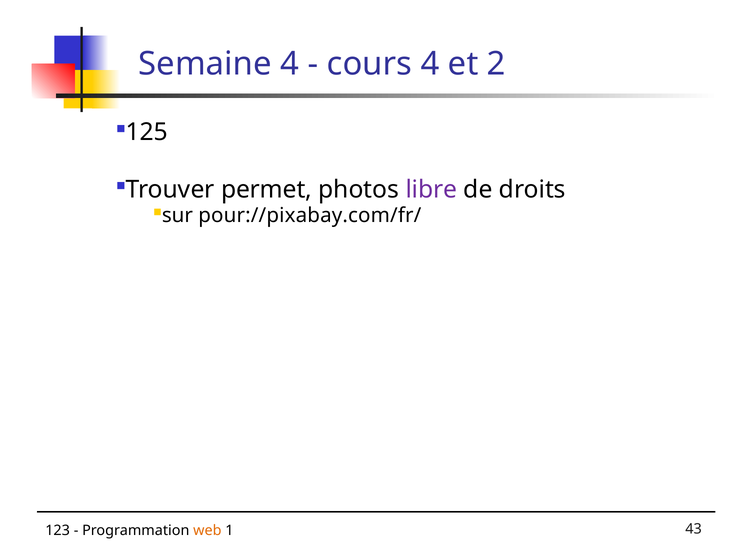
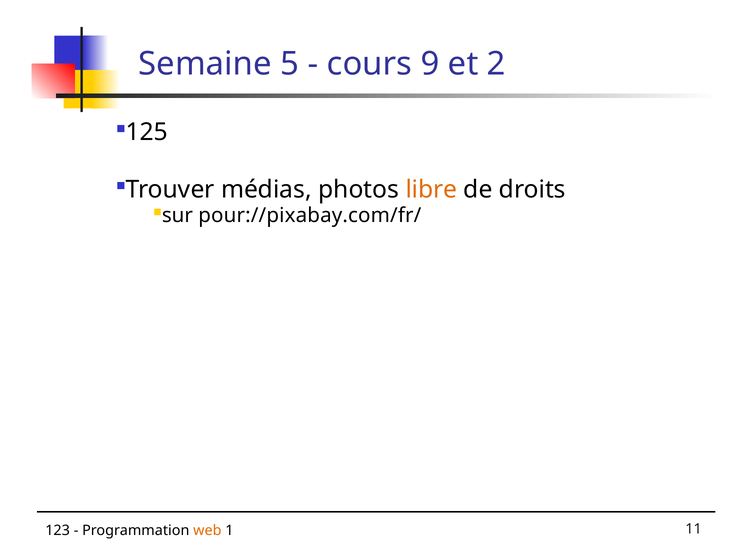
Semaine 4: 4 -> 5
cours 4: 4 -> 9
permet: permet -> médias
libre colour: purple -> orange
43: 43 -> 11
